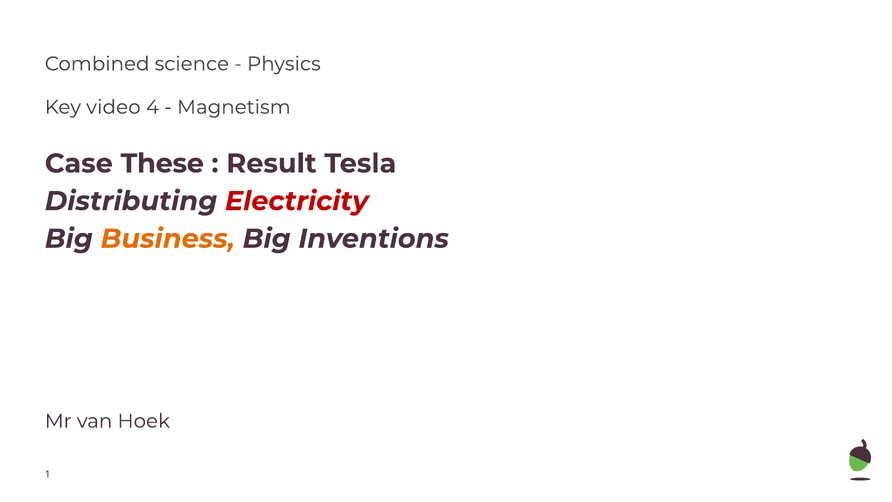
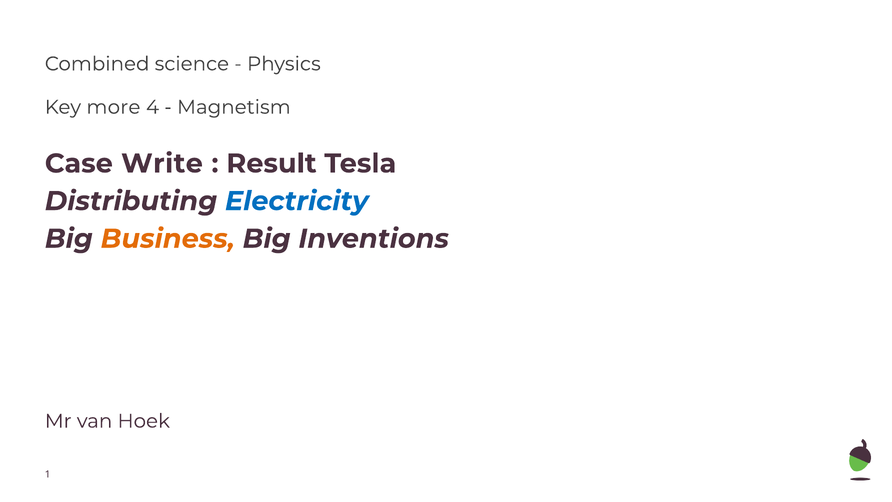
video: video -> more
These: These -> Write
Electricity colour: red -> blue
